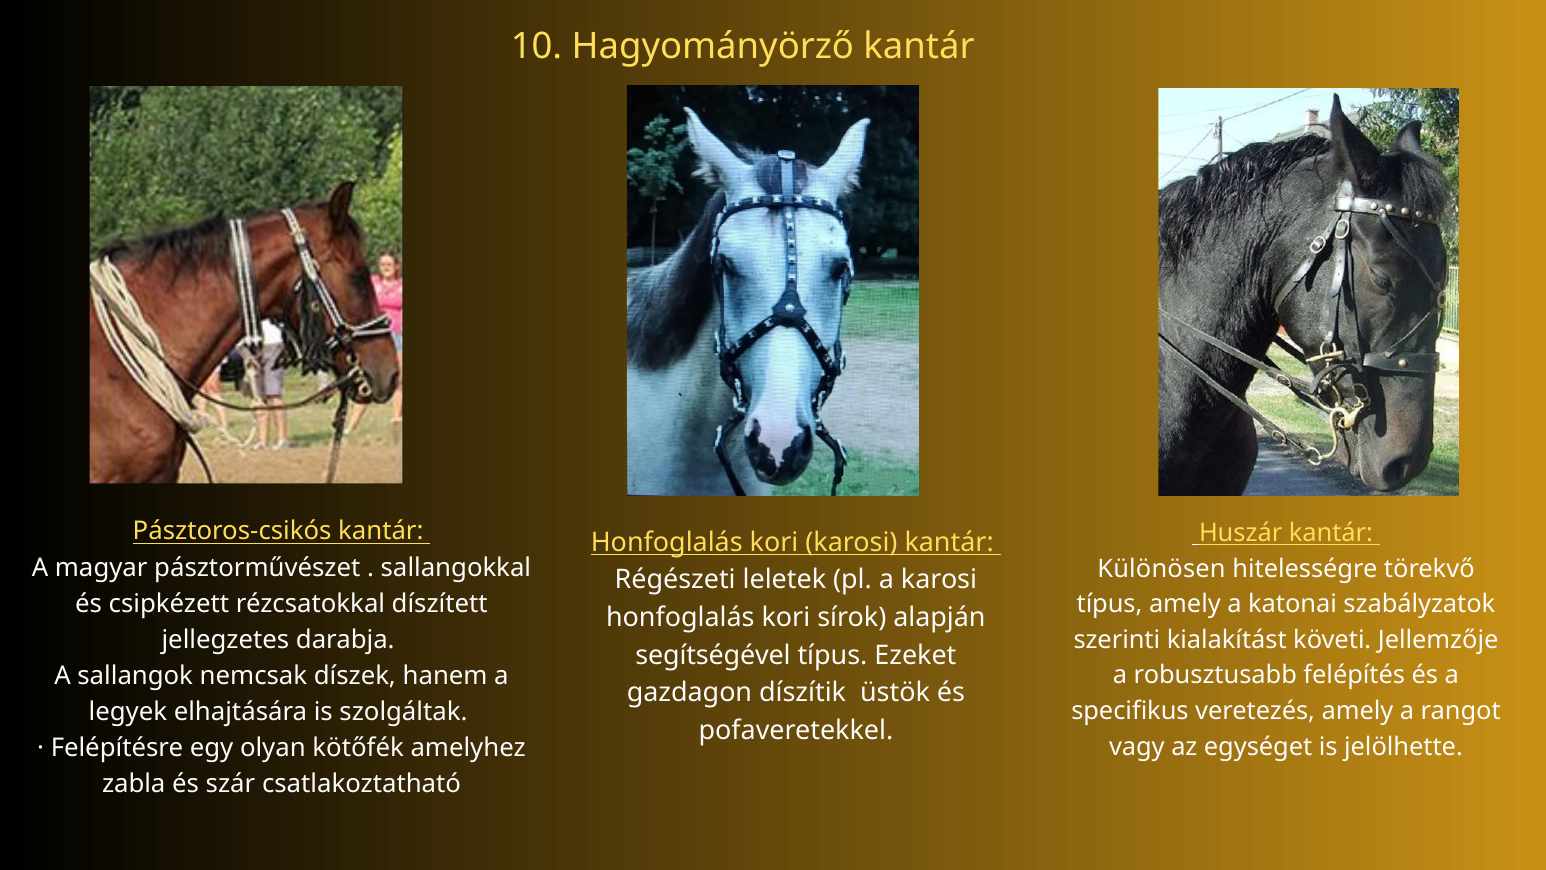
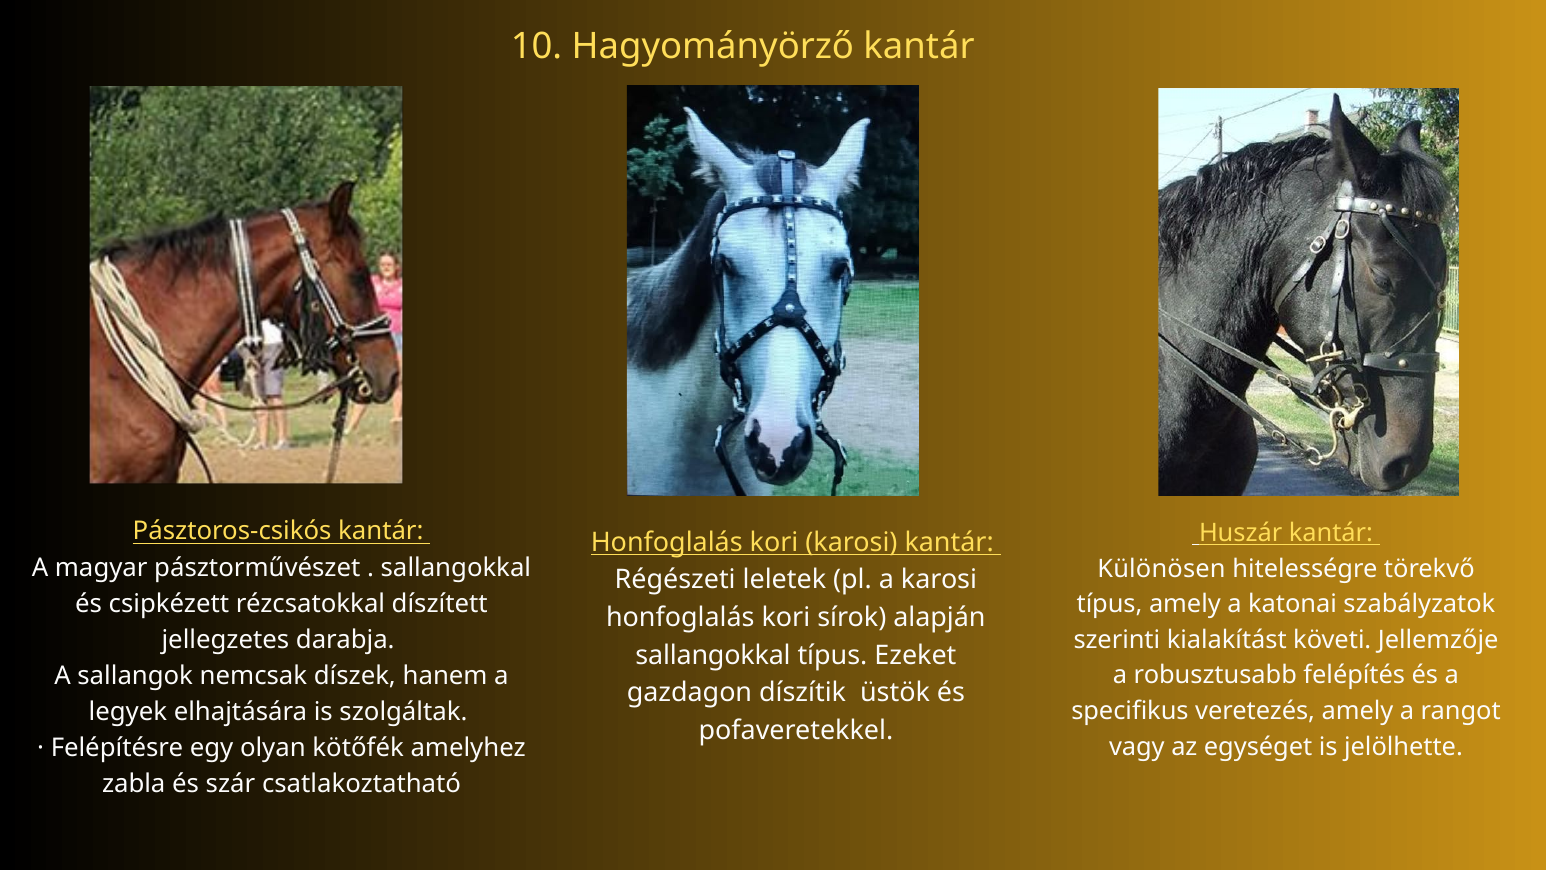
segítségével at (713, 655): segítségével -> sallangokkal
